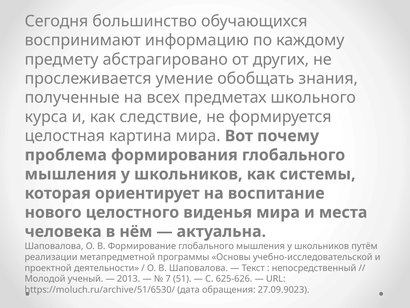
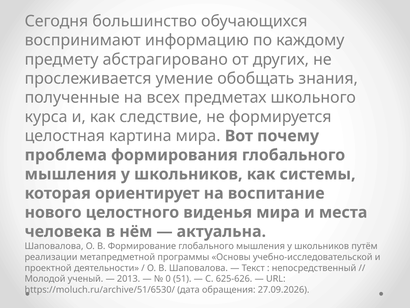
7: 7 -> 0
27.09.9023: 27.09.9023 -> 27.09.2026
